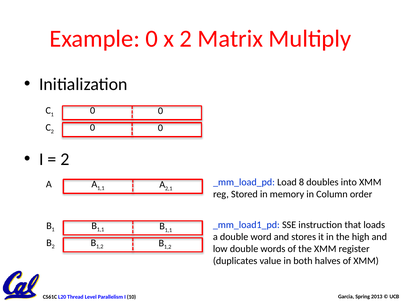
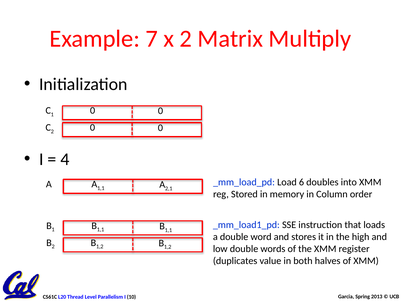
Example 0: 0 -> 7
2 at (65, 159): 2 -> 4
8: 8 -> 6
